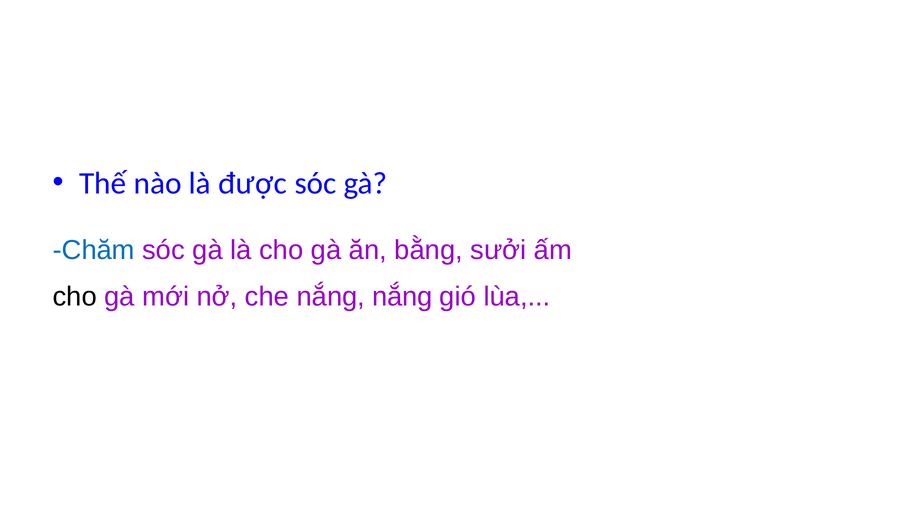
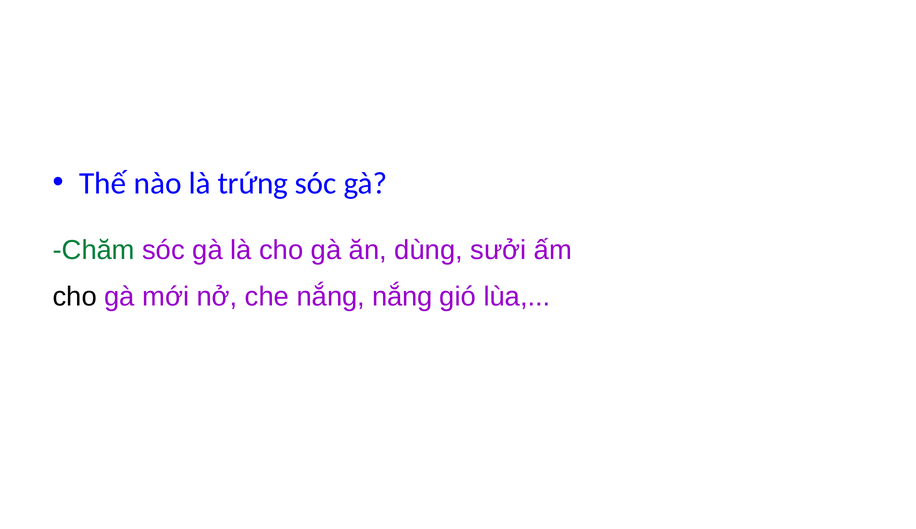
được: được -> trứng
Chăm colour: blue -> green
bằng: bằng -> dùng
